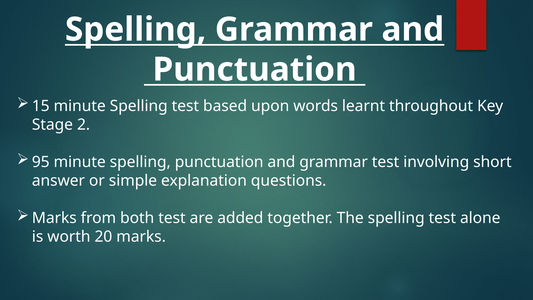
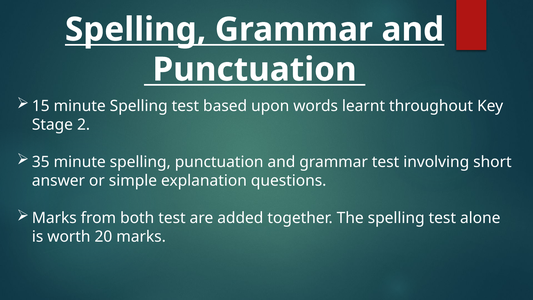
95: 95 -> 35
